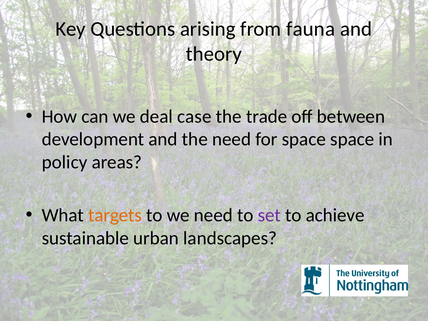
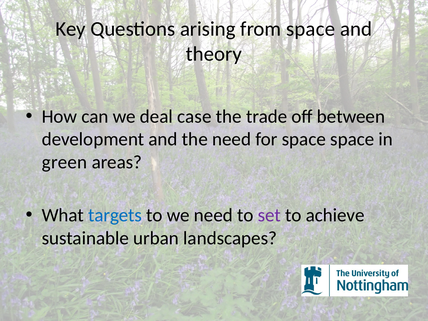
from fauna: fauna -> space
policy: policy -> green
targets colour: orange -> blue
